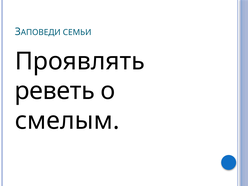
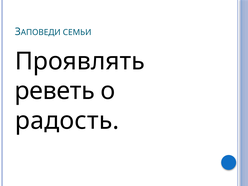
смелым: смелым -> радость
